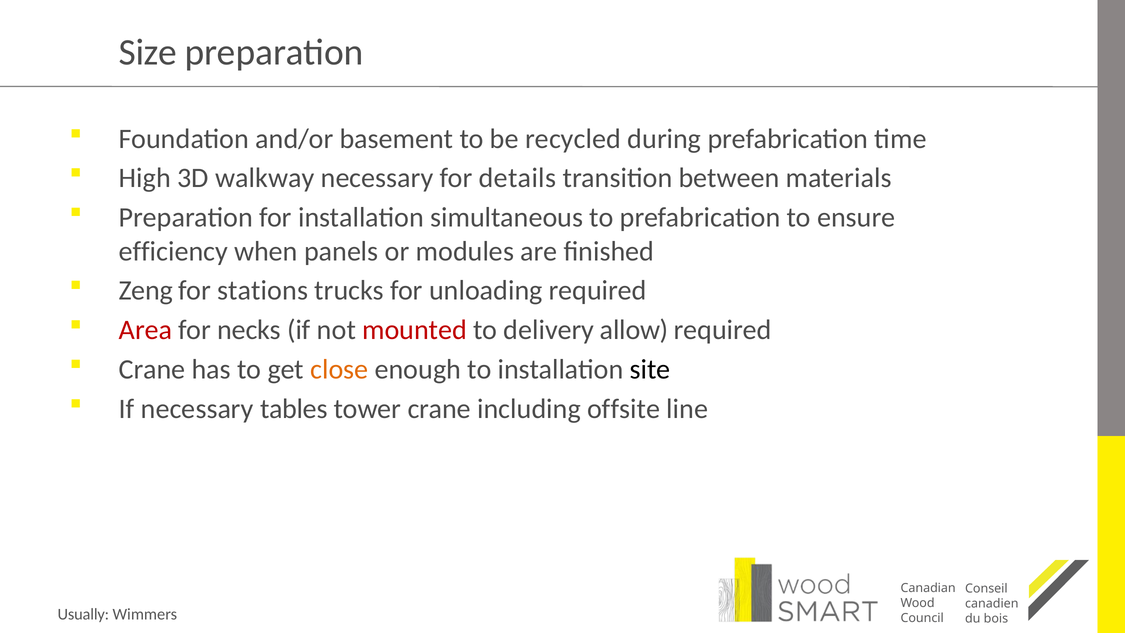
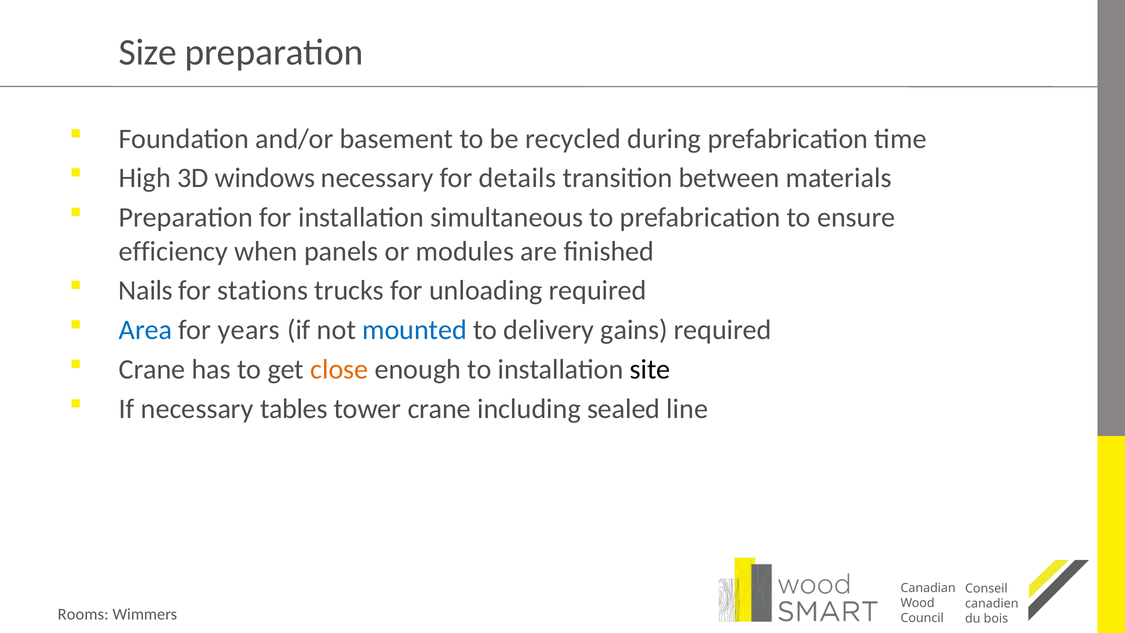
walkway: walkway -> windows
Zeng: Zeng -> Nails
Area colour: red -> blue
necks: necks -> years
mounted colour: red -> blue
allow: allow -> gains
offsite: offsite -> sealed
Usually: Usually -> Rooms
